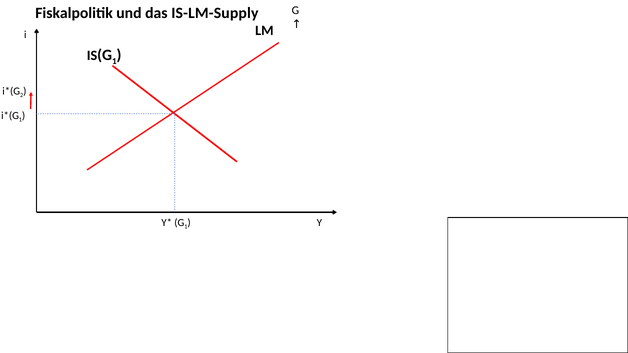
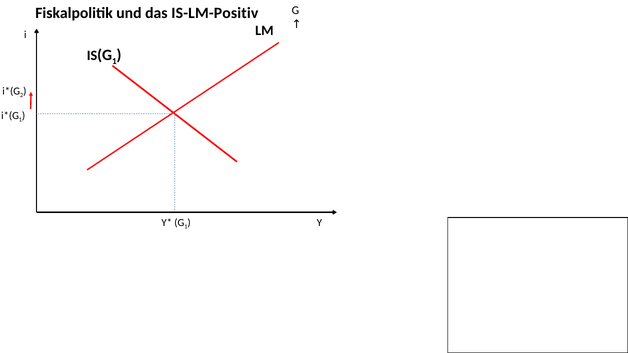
IS-LM-Supply: IS-LM-Supply -> IS-LM-Positiv
